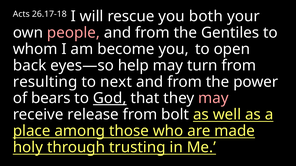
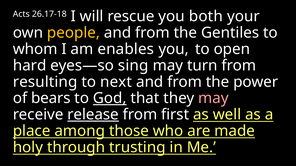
people colour: pink -> yellow
become: become -> enables
back: back -> hard
help: help -> sing
release underline: none -> present
bolt: bolt -> first
